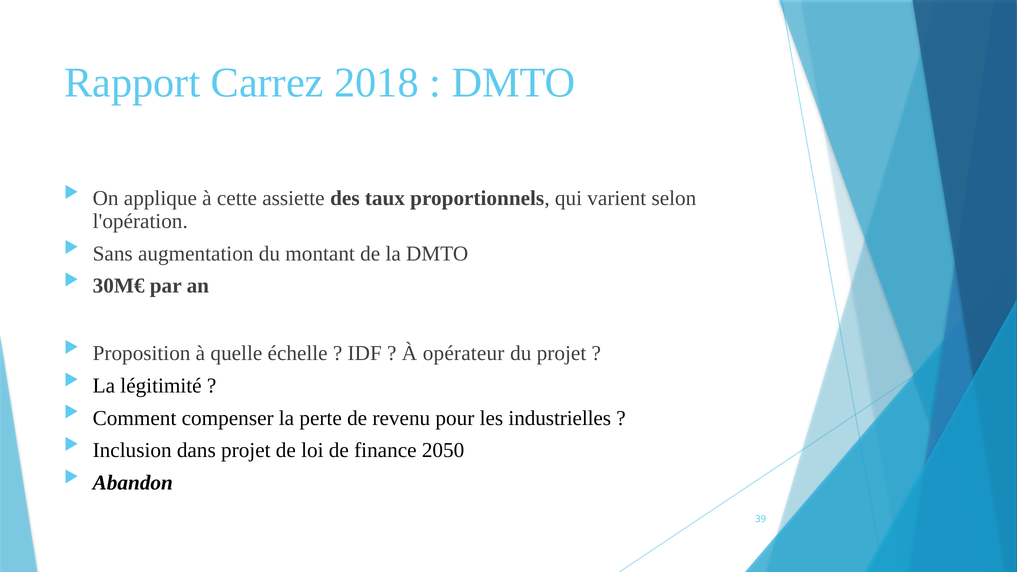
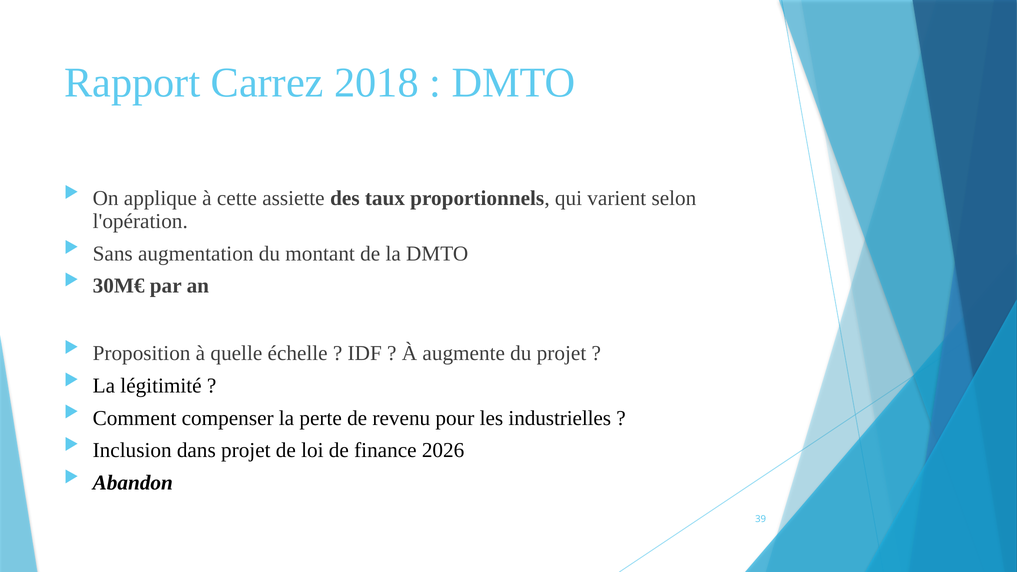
opérateur: opérateur -> augmente
2050: 2050 -> 2026
